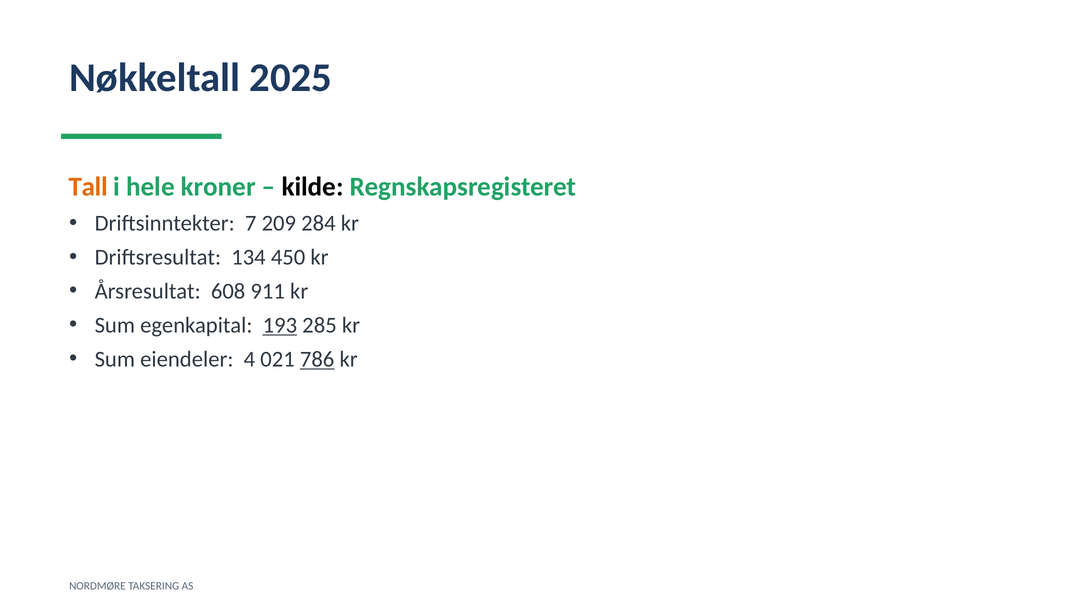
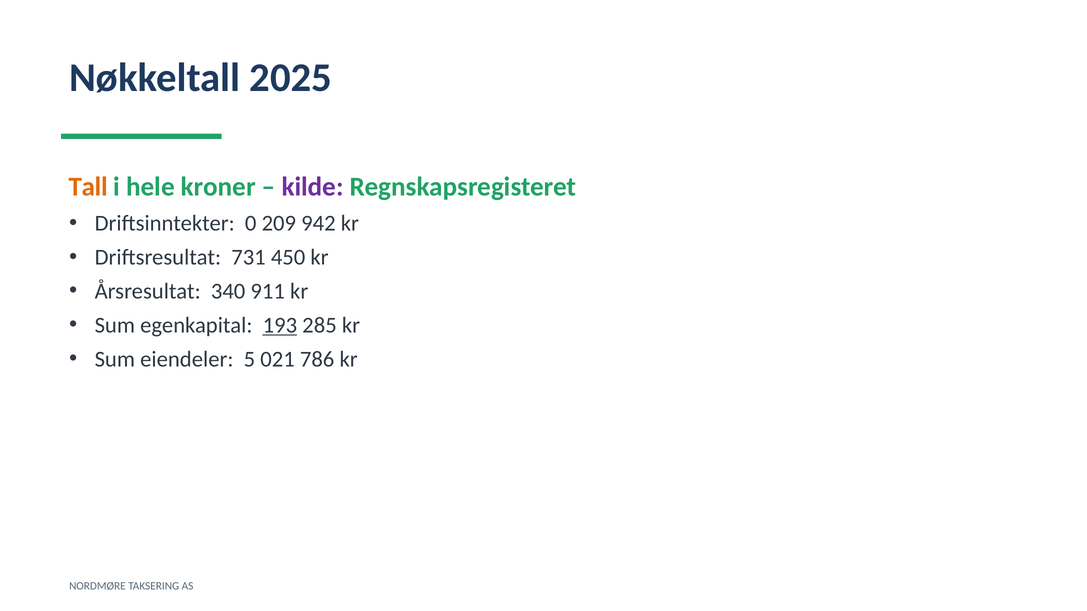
kilde colour: black -> purple
7: 7 -> 0
284: 284 -> 942
134: 134 -> 731
608: 608 -> 340
4: 4 -> 5
786 underline: present -> none
